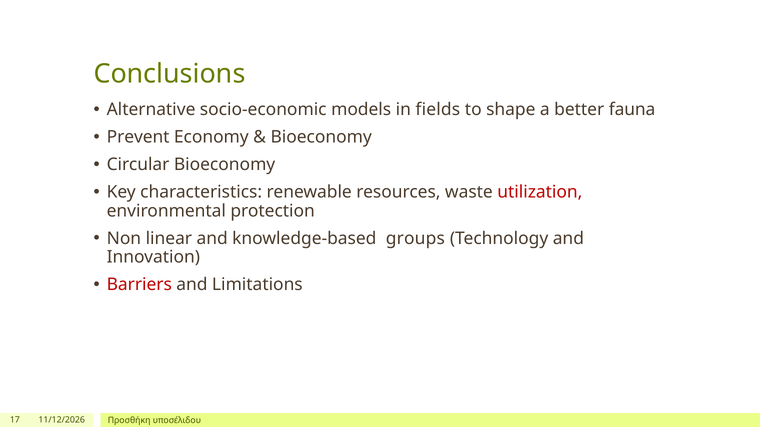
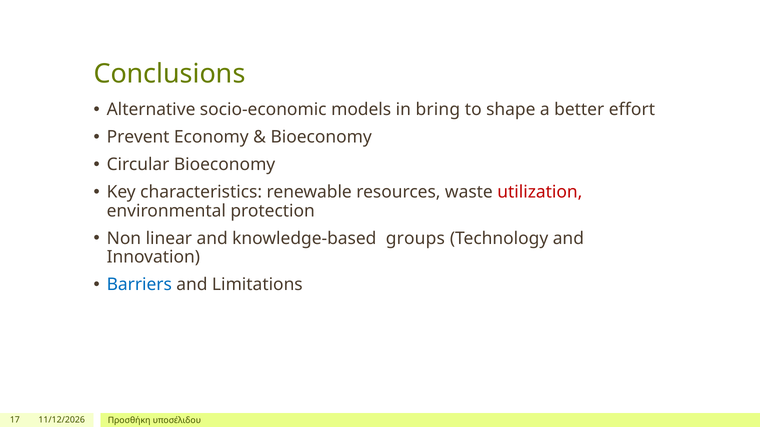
fields: fields -> bring
fauna: fauna -> effort
Barriers colour: red -> blue
